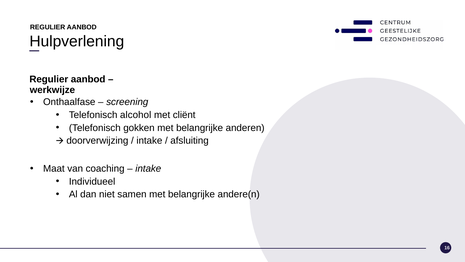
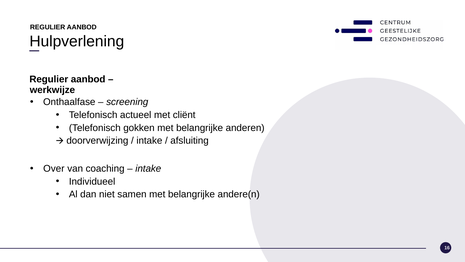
alcohol: alcohol -> actueel
Maat: Maat -> Over
